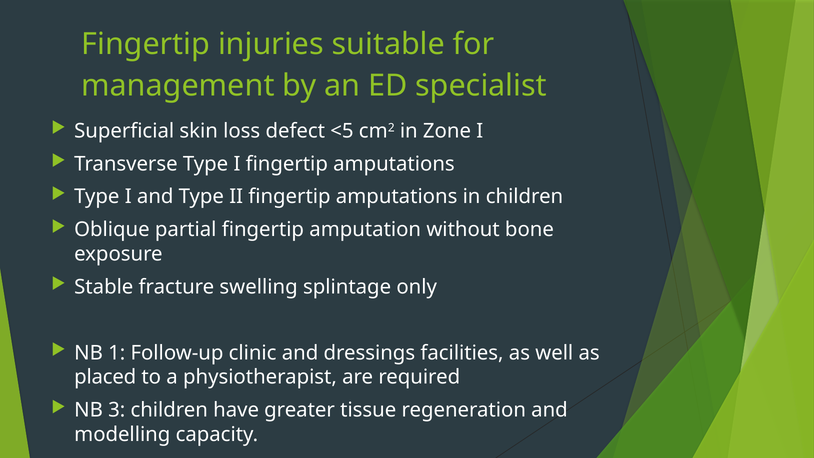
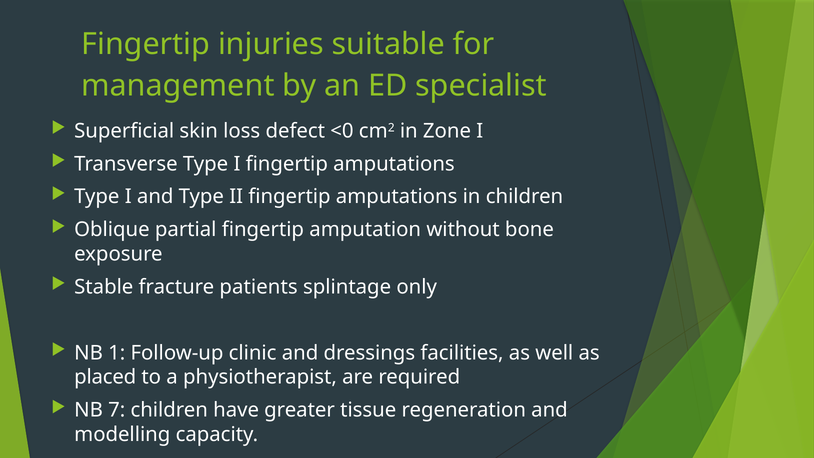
<5: <5 -> <0
swelling: swelling -> patients
3: 3 -> 7
